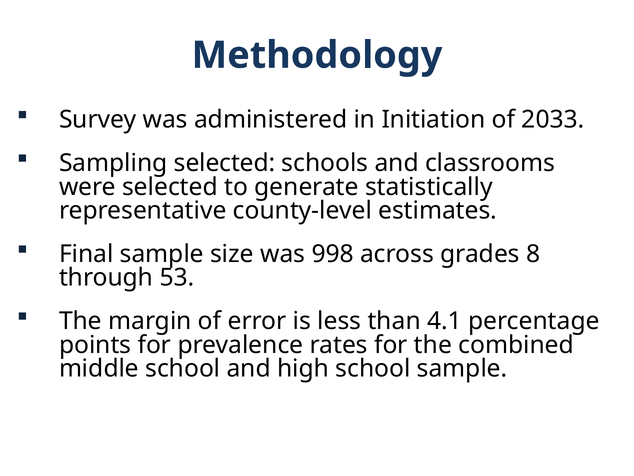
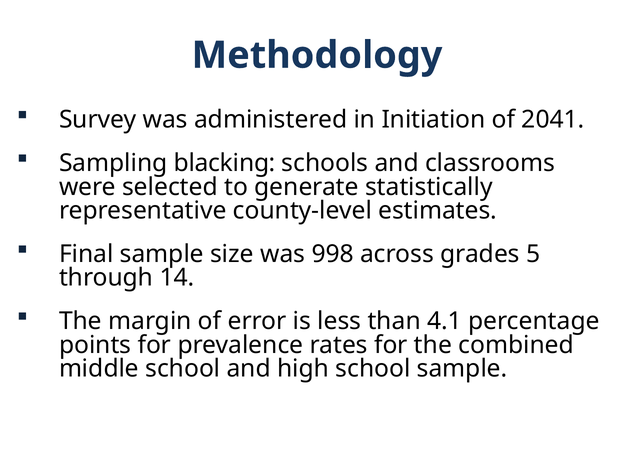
2033: 2033 -> 2041
Sampling selected: selected -> blacking
8: 8 -> 5
53: 53 -> 14
